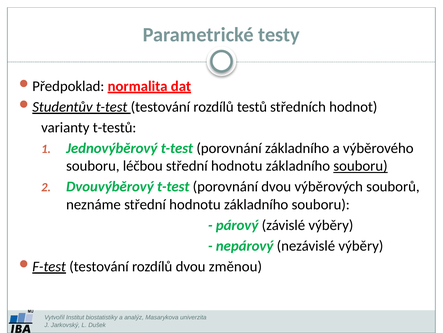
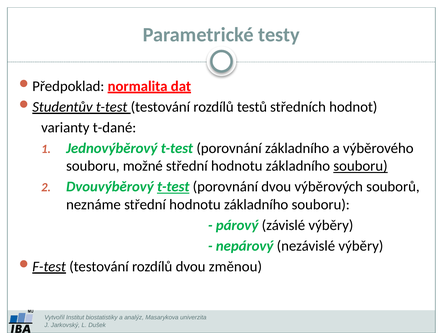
t-testů: t-testů -> t-dané
léčbou: léčbou -> možné
t-test at (173, 186) underline: none -> present
